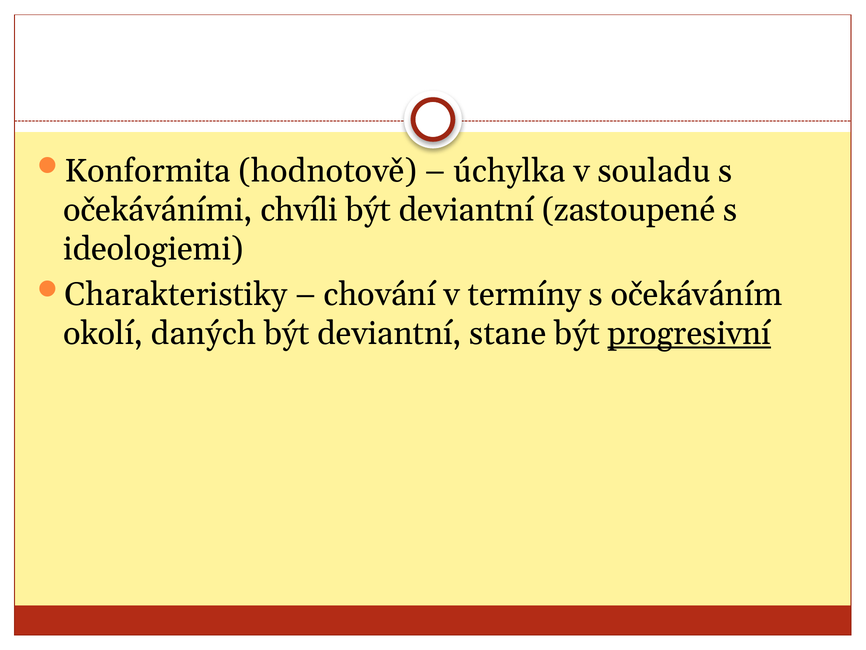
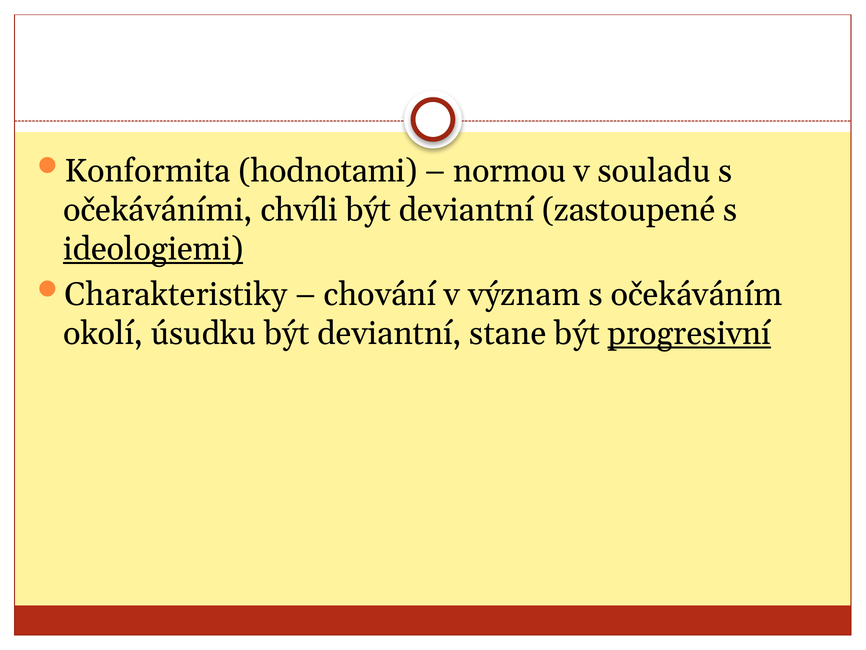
hodnotově: hodnotově -> hodnotami
úchylka: úchylka -> normou
ideologiemi underline: none -> present
termíny: termíny -> význam
daných: daných -> úsudku
